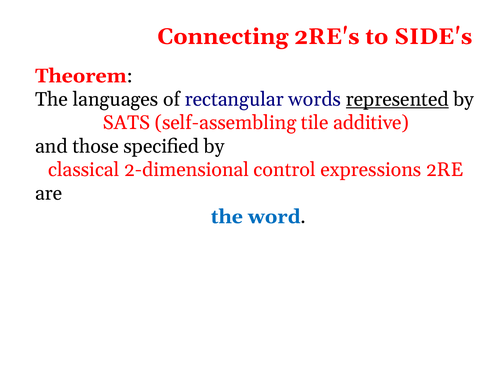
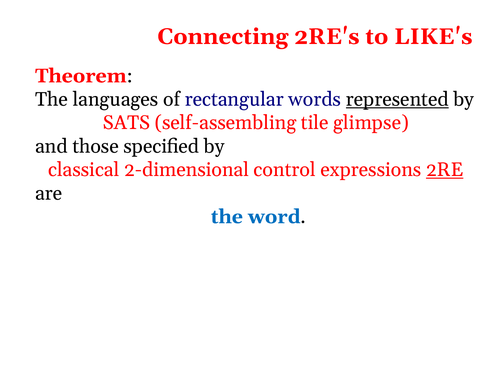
SIDE's: SIDE's -> LIKE's
additive: additive -> glimpse
2RE underline: none -> present
